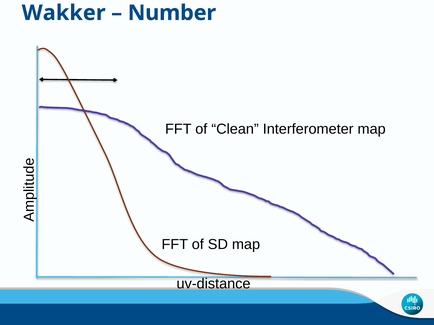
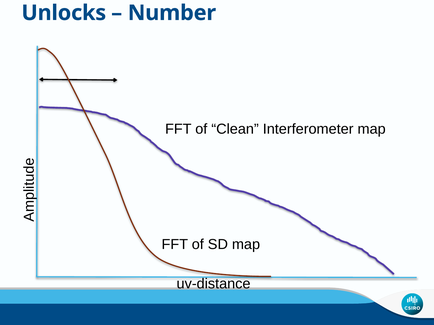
Wakker: Wakker -> Unlocks
